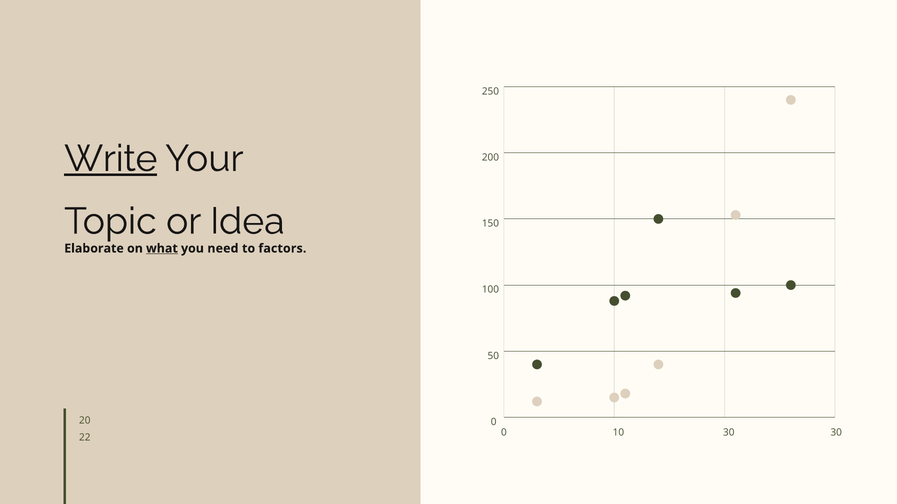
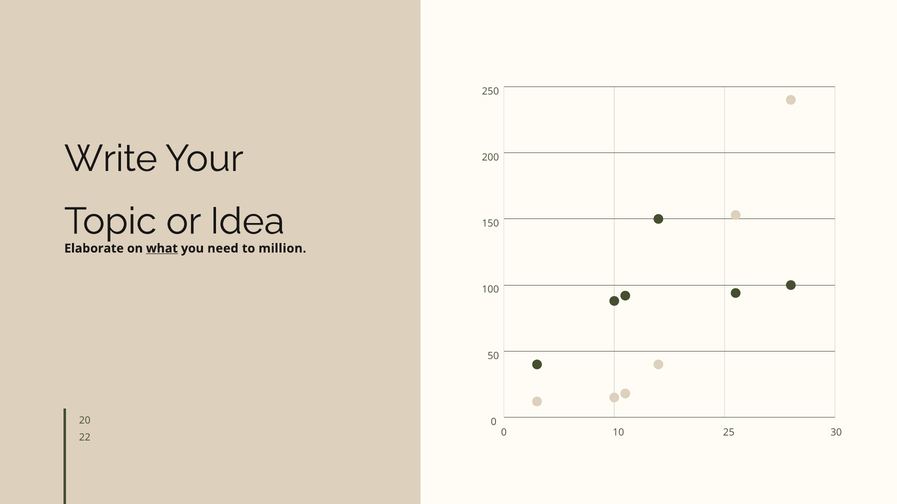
Write underline: present -> none
factors: factors -> million
10 30: 30 -> 25
